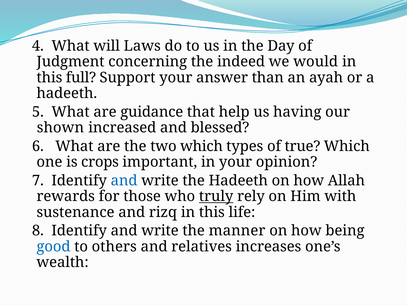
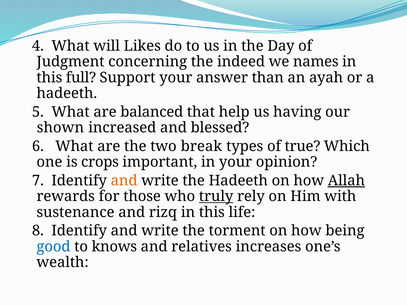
Laws: Laws -> Likes
would: would -> names
guidance: guidance -> balanced
two which: which -> break
and at (124, 181) colour: blue -> orange
Allah underline: none -> present
manner: manner -> torment
others: others -> knows
